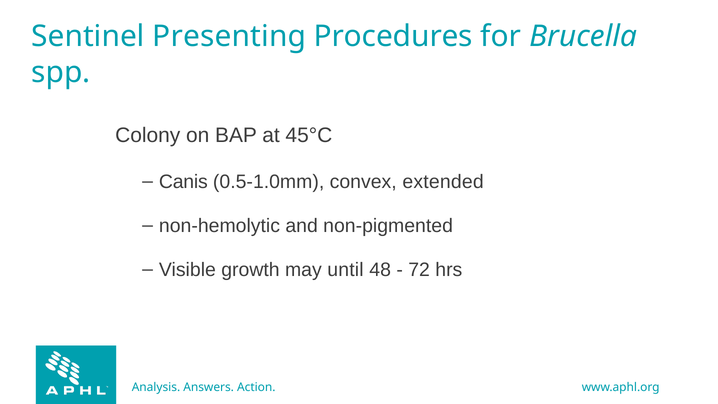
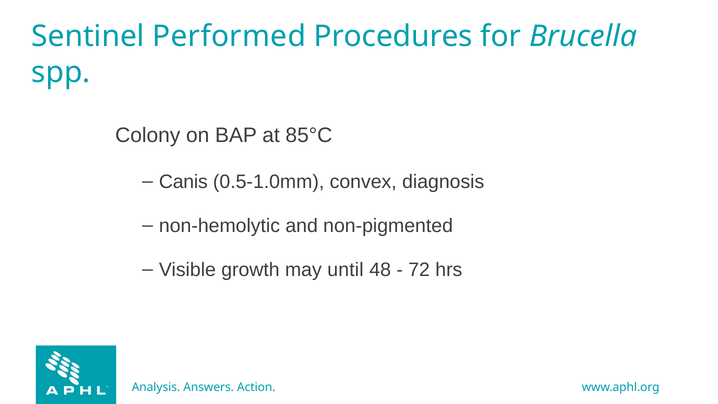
Presenting: Presenting -> Performed
45°C: 45°C -> 85°C
extended: extended -> diagnosis
